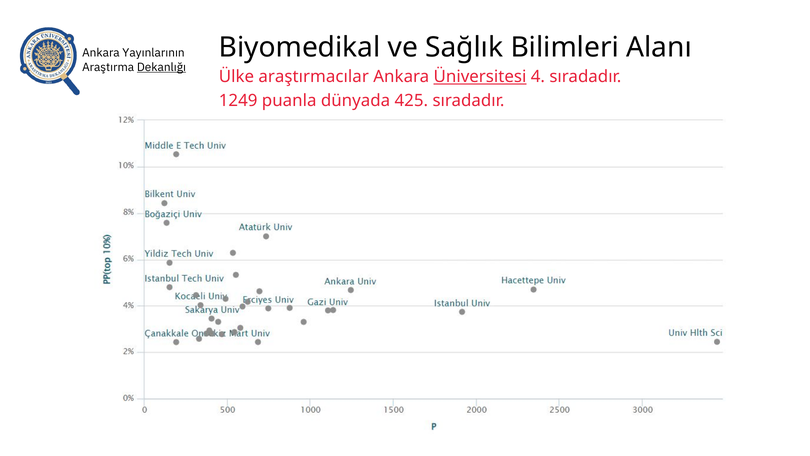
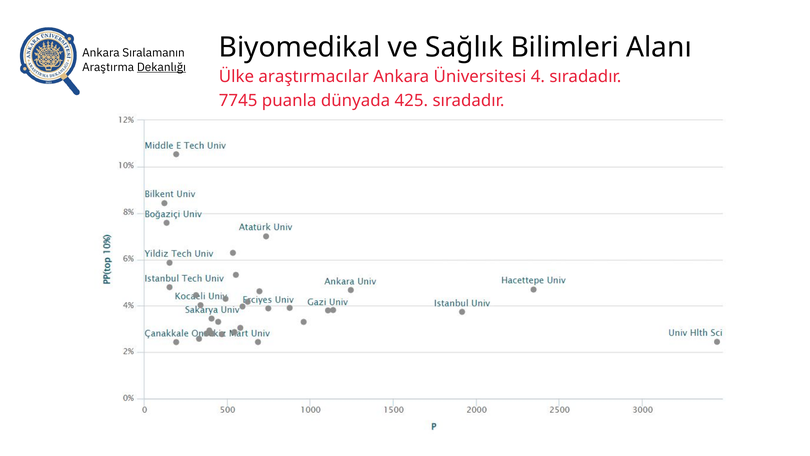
Yayınlarının: Yayınlarının -> Sıralamanın
Üniversitesi underline: present -> none
1249: 1249 -> 7745
